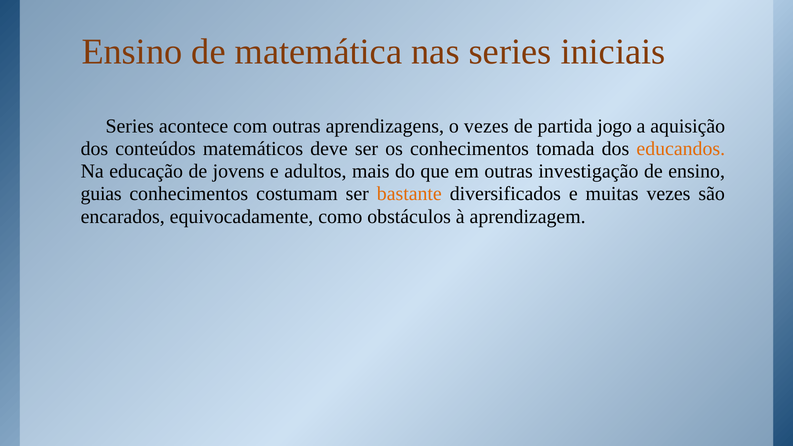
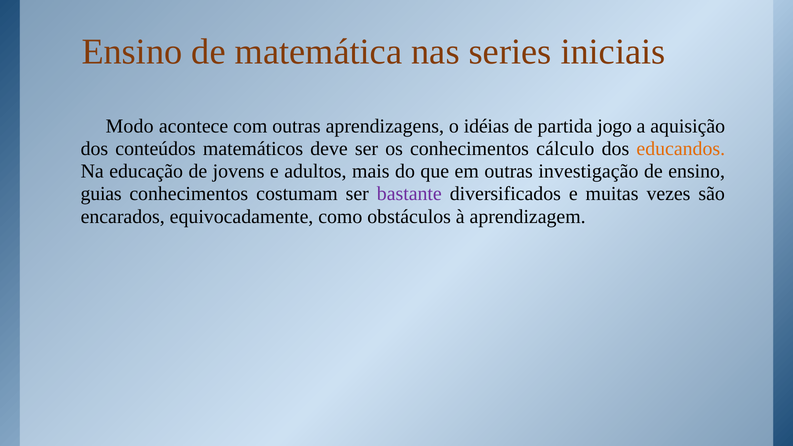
Series at (130, 126): Series -> Modo
o vezes: vezes -> idéias
tomada: tomada -> cálculo
bastante colour: orange -> purple
